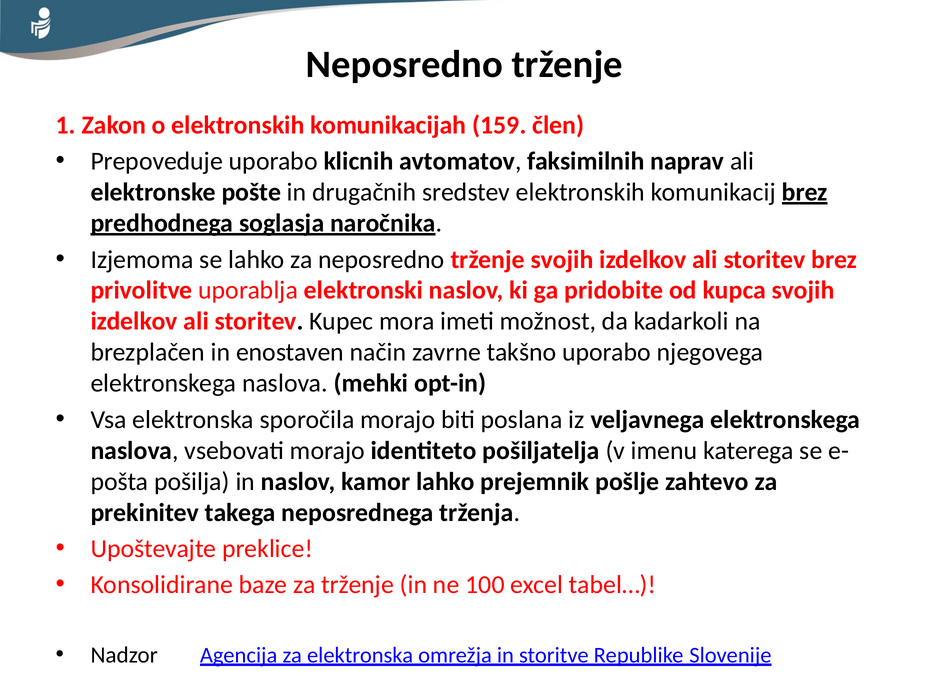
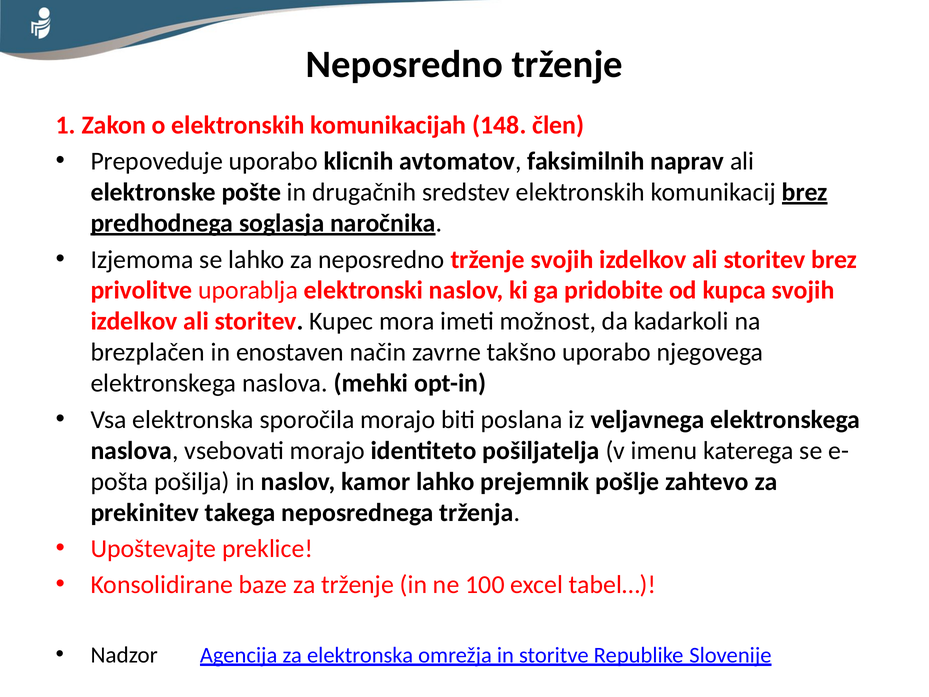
159: 159 -> 148
